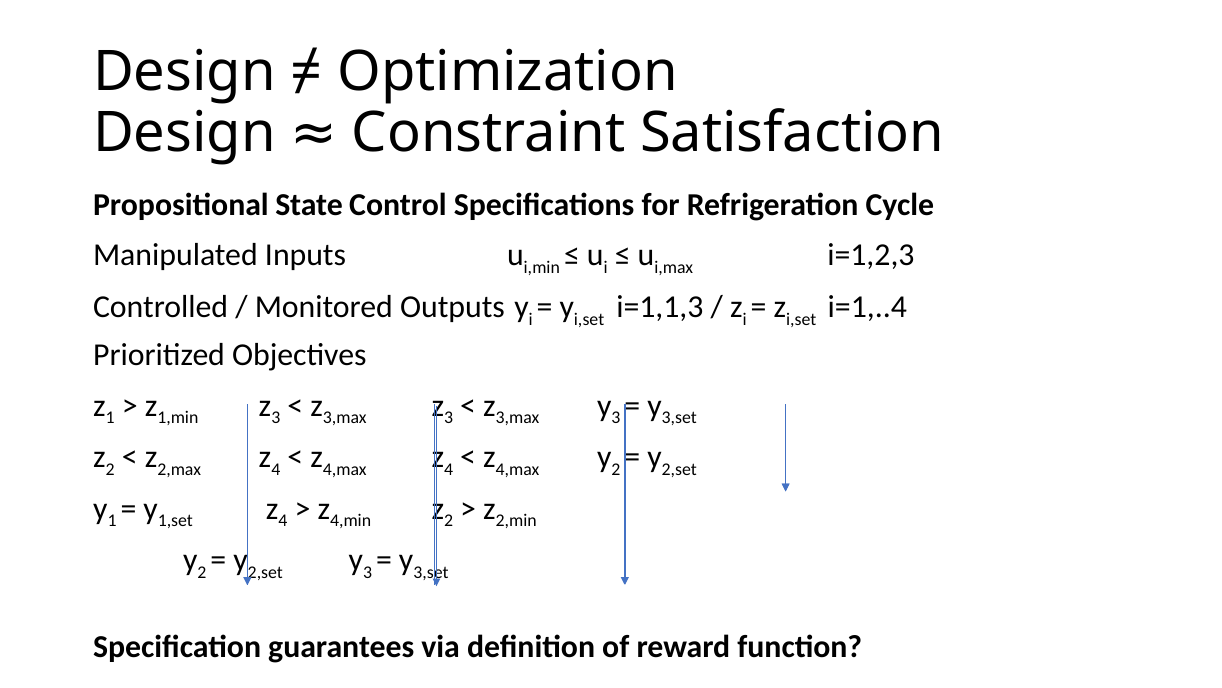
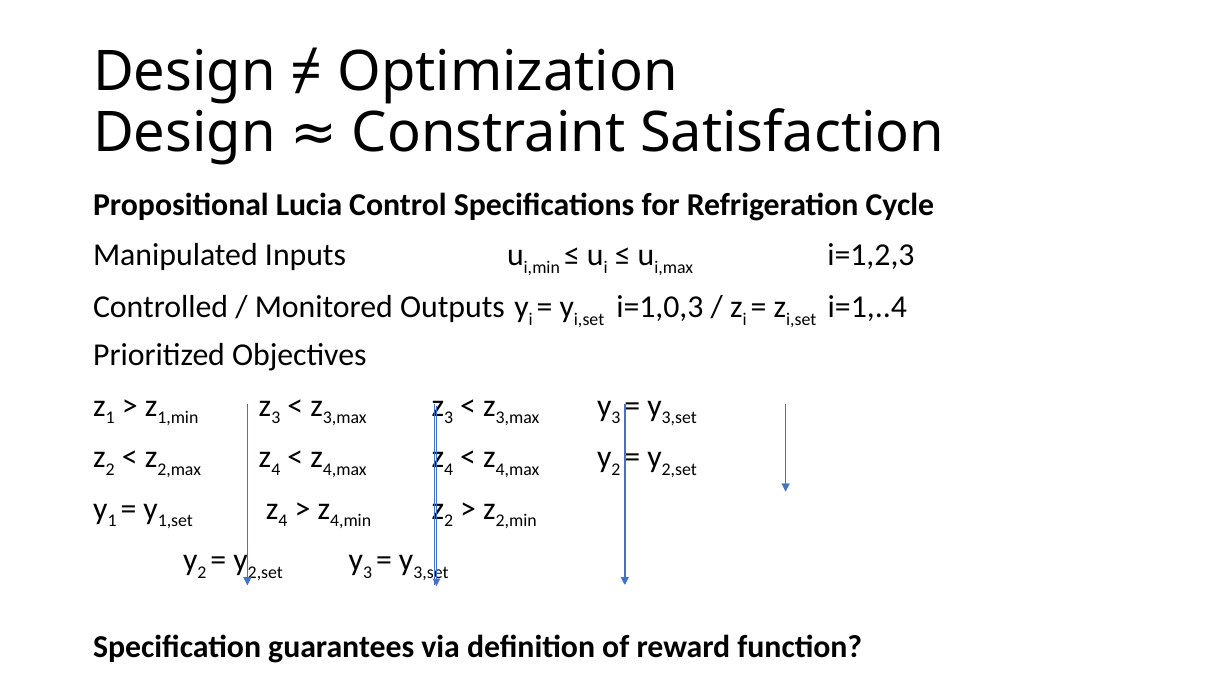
State: State -> Lucia
i=1,1,3: i=1,1,3 -> i=1,0,3
